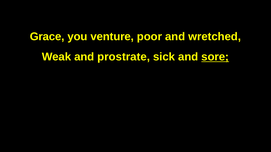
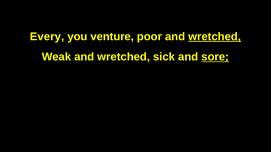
Grace: Grace -> Every
wretched at (215, 37) underline: none -> present
Weak and prostrate: prostrate -> wretched
